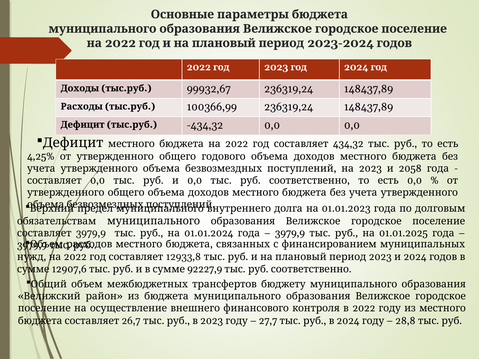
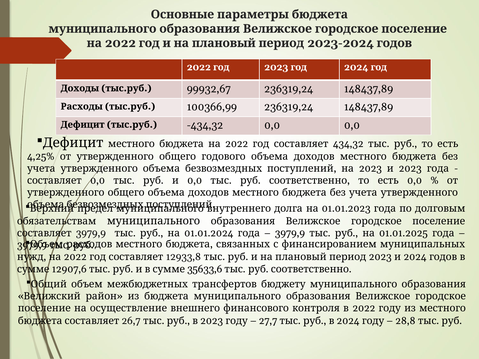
2023 2058: 2058 -> 2023
92227,9: 92227,9 -> 35633,6
